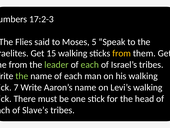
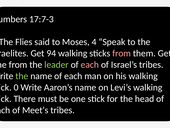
17:2-3: 17:2-3 -> 17:7-3
5: 5 -> 4
15: 15 -> 94
from at (122, 53) colour: yellow -> pink
each at (90, 64) colour: light green -> pink
7: 7 -> 0
Slave’s: Slave’s -> Meet’s
